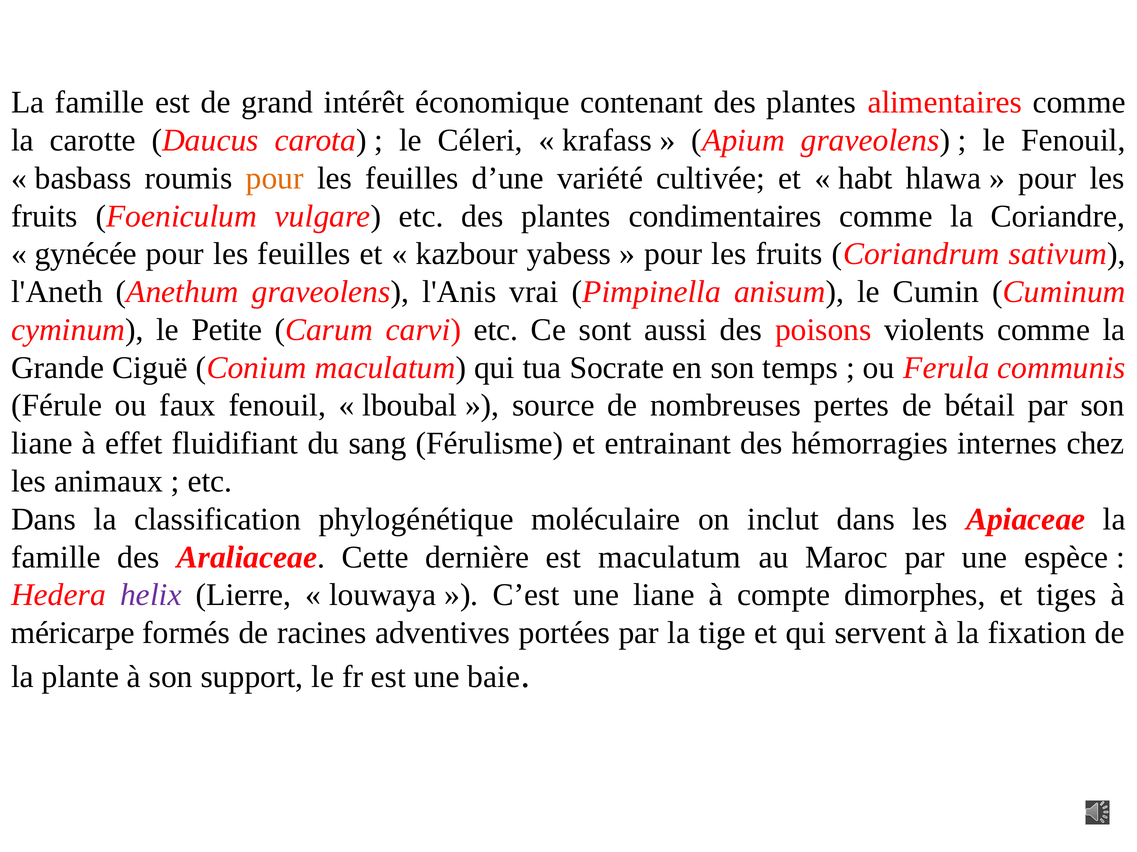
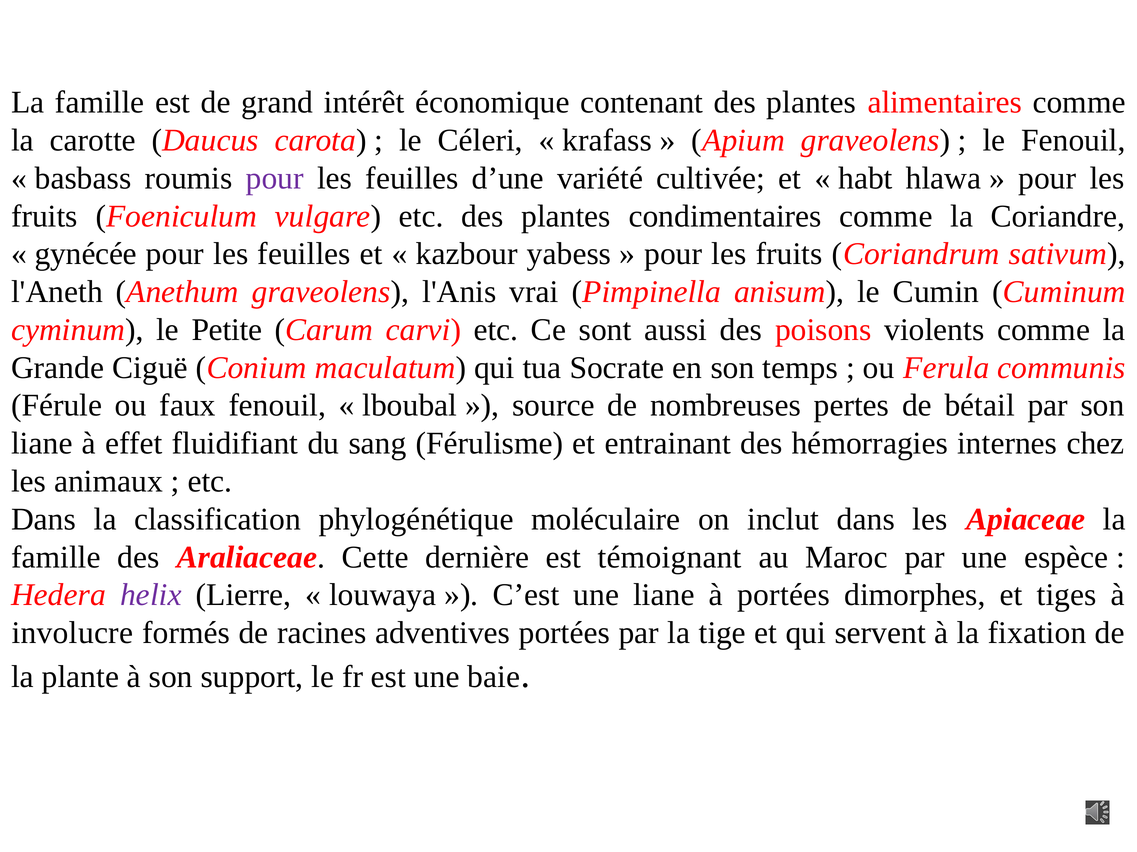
pour at (275, 178) colour: orange -> purple
est maculatum: maculatum -> témoignant
à compte: compte -> portées
méricarpe: méricarpe -> involucre
